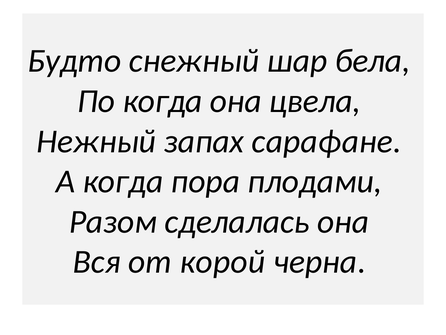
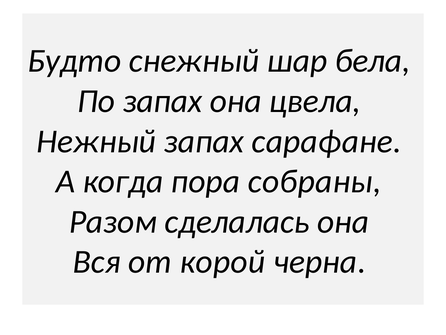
По когда: когда -> запах
плодами: плодами -> собраны
